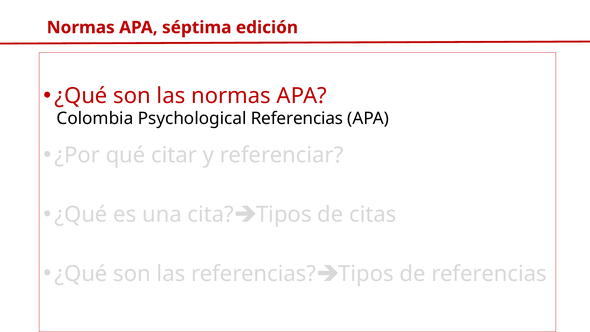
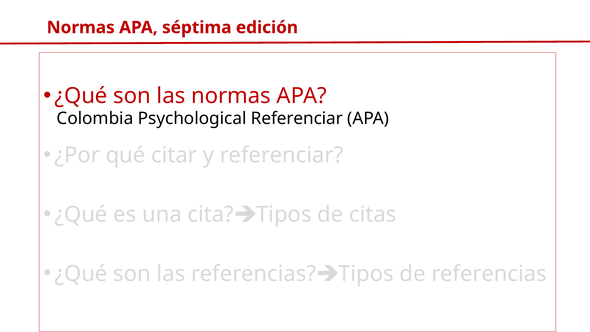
Psychological Referencias: Referencias -> Referenciar
